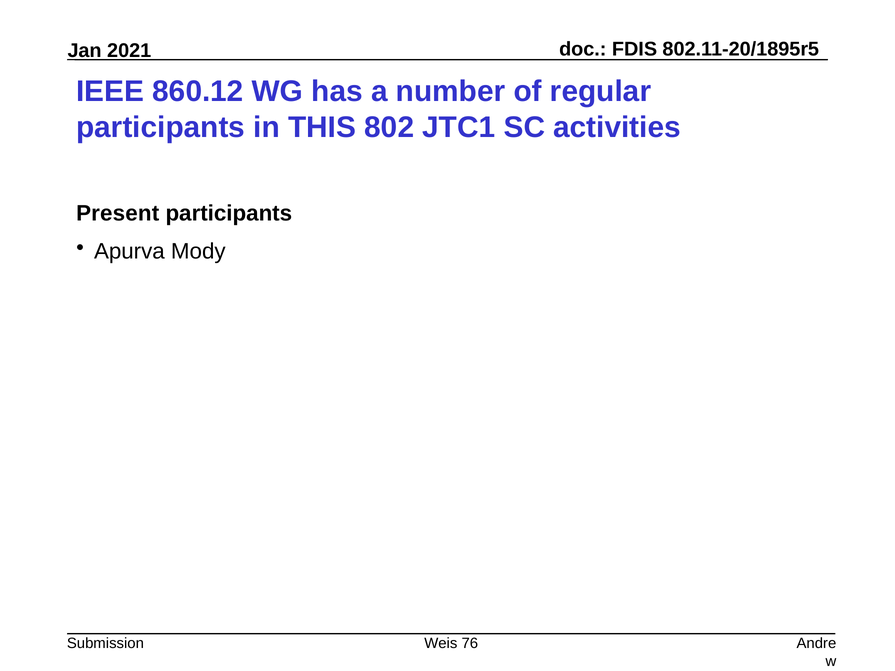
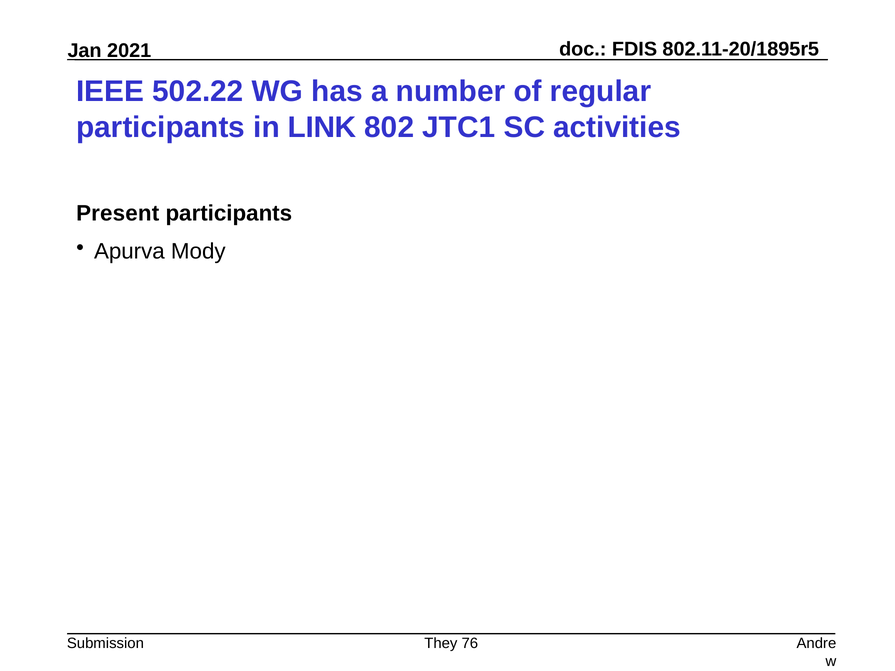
860.12: 860.12 -> 502.22
THIS: THIS -> LINK
Weis: Weis -> They
